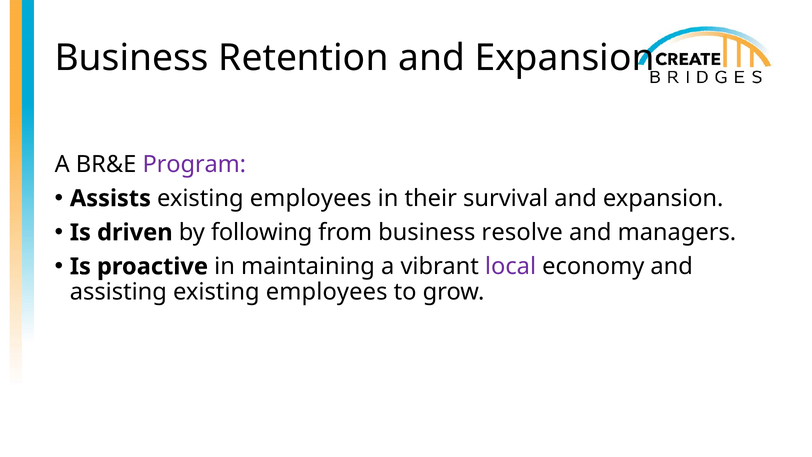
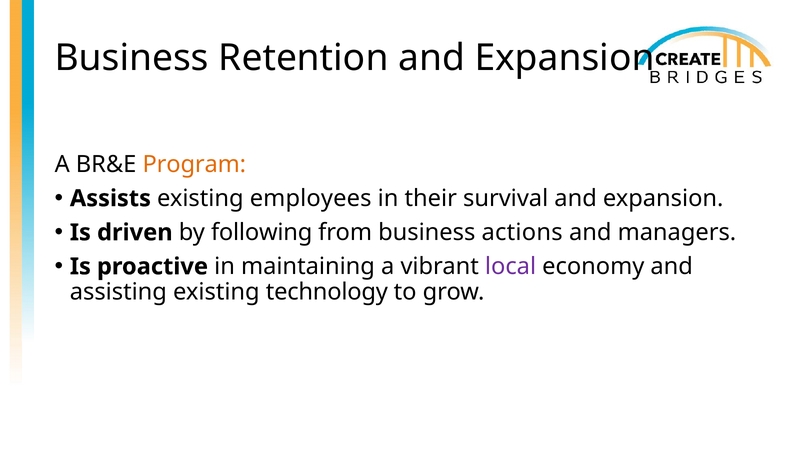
Program colour: purple -> orange
resolve: resolve -> actions
assisting existing employees: employees -> technology
